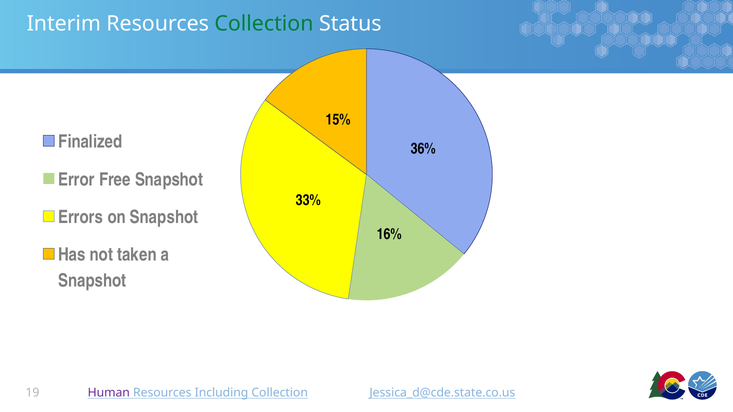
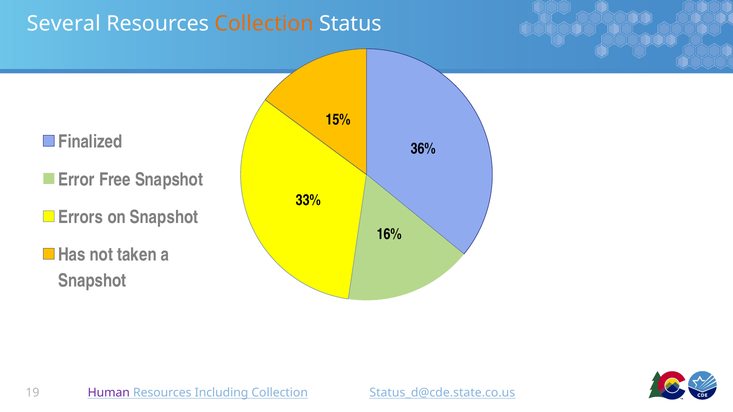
Interim: Interim -> Several
Collection at (264, 24) colour: green -> orange
Jessica_d@cde.state.co.us: Jessica_d@cde.state.co.us -> Status_d@cde.state.co.us
